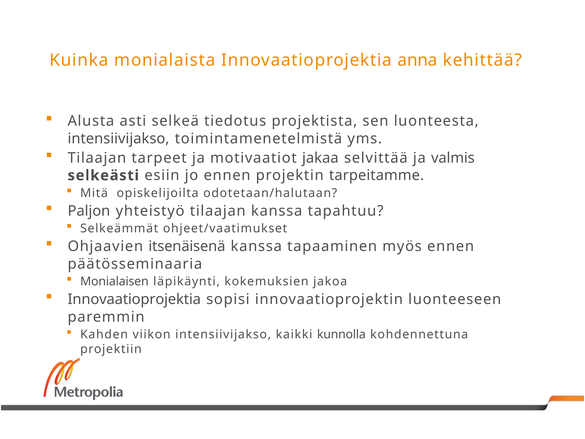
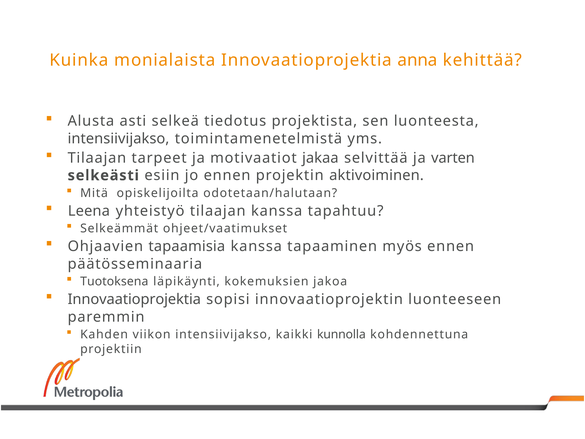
valmis: valmis -> varten
tarpeitamme: tarpeitamme -> aktivoiminen
Paljon: Paljon -> Leena
itsenäisenä: itsenäisenä -> tapaamisia
Monialaisen: Monialaisen -> Tuotoksena
